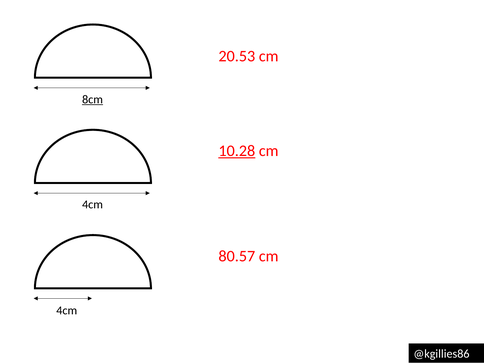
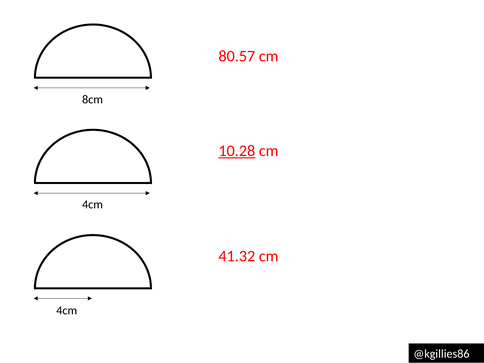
20.53: 20.53 -> 80.57
8cm underline: present -> none
80.57: 80.57 -> 41.32
